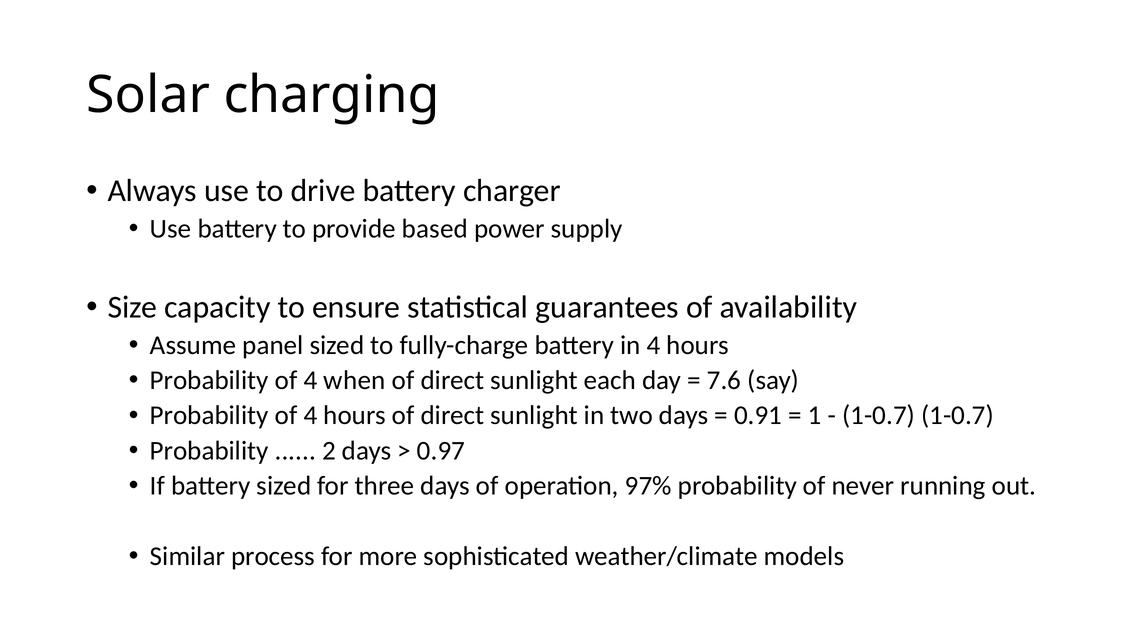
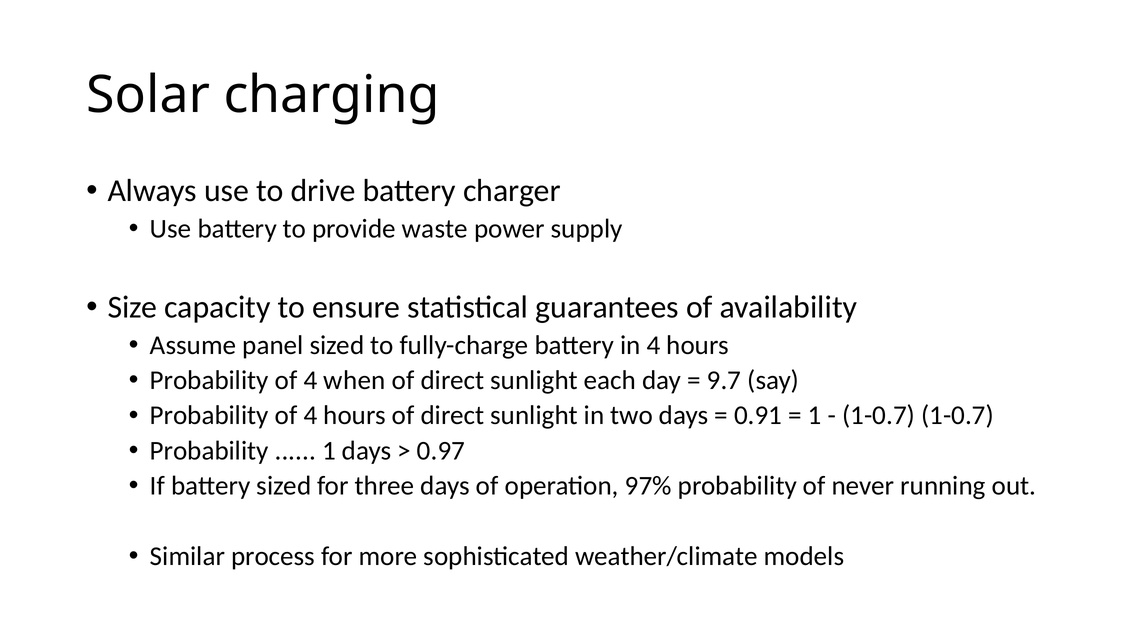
based: based -> waste
7.6: 7.6 -> 9.7
2 at (329, 451): 2 -> 1
